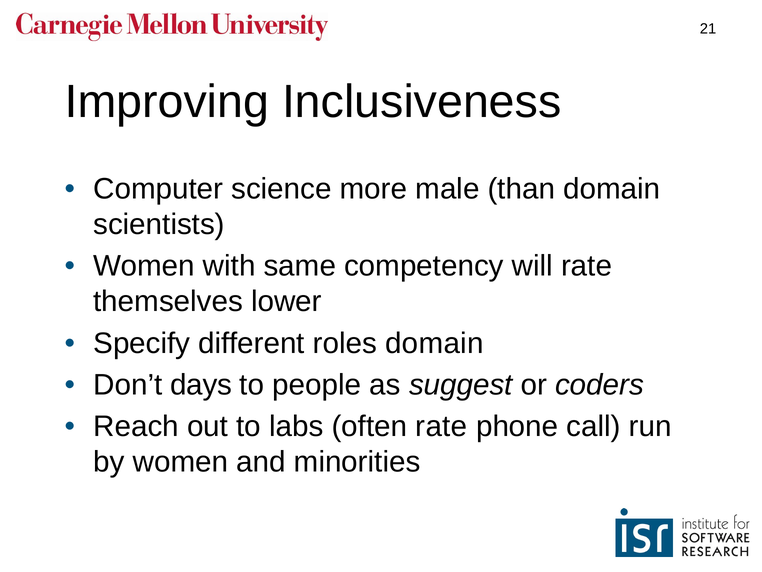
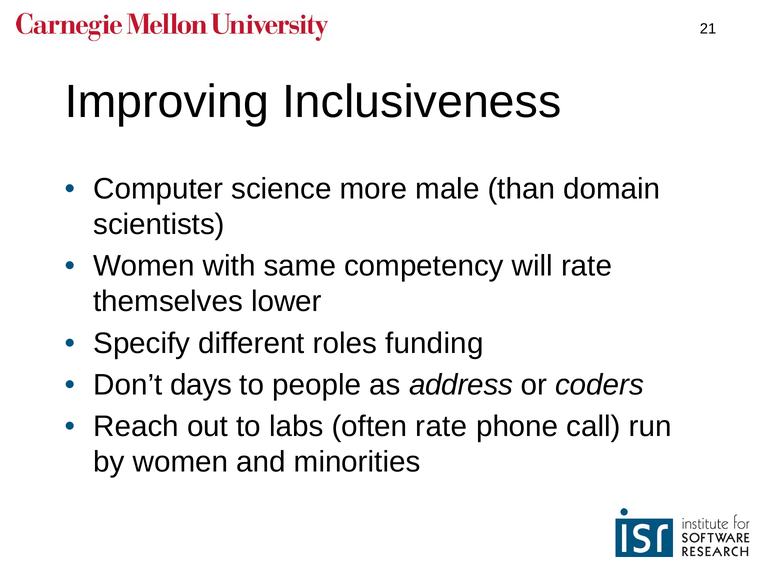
roles domain: domain -> funding
suggest: suggest -> address
